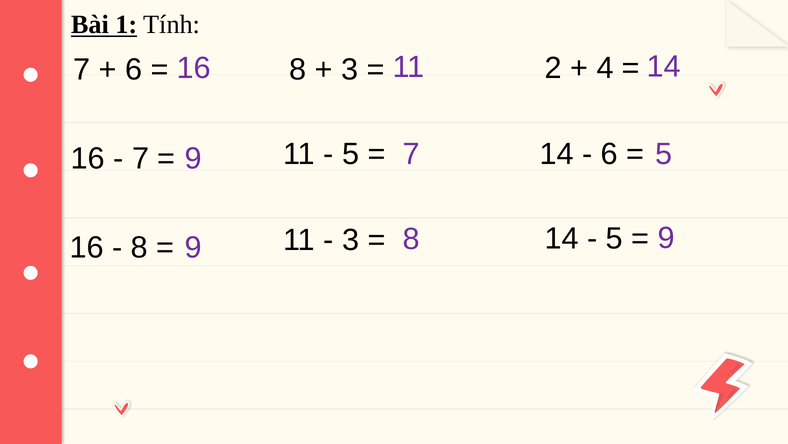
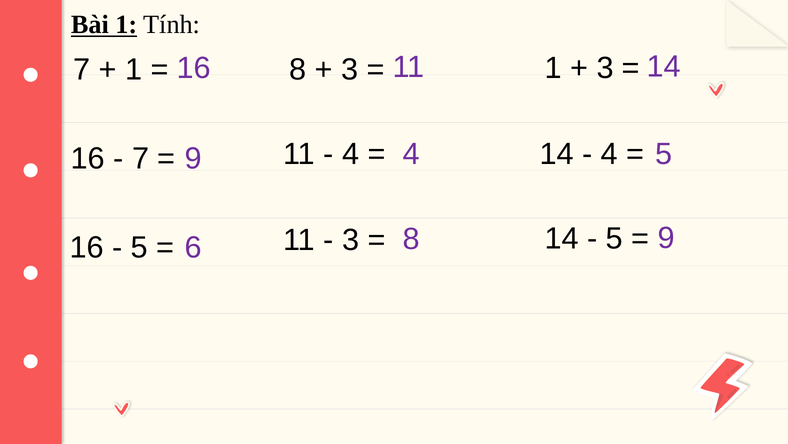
6 at (134, 70): 6 -> 1
11 2: 2 -> 1
4 at (605, 68): 4 -> 3
5 at (351, 154): 5 -> 4
7 at (411, 154): 7 -> 4
6 at (609, 154): 6 -> 4
8 at (139, 247): 8 -> 5
9 at (194, 247): 9 -> 6
